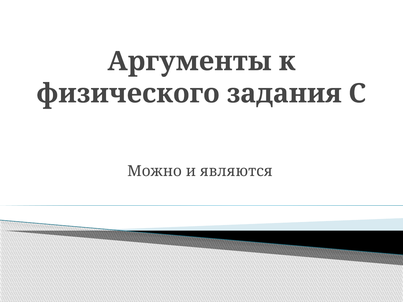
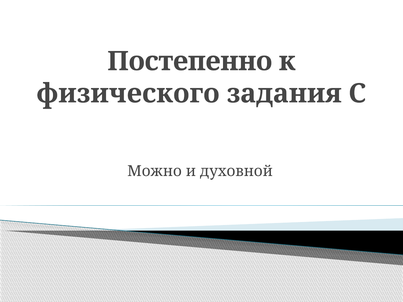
Аргументы: Аргументы -> Постепенно
являются: являются -> духовной
